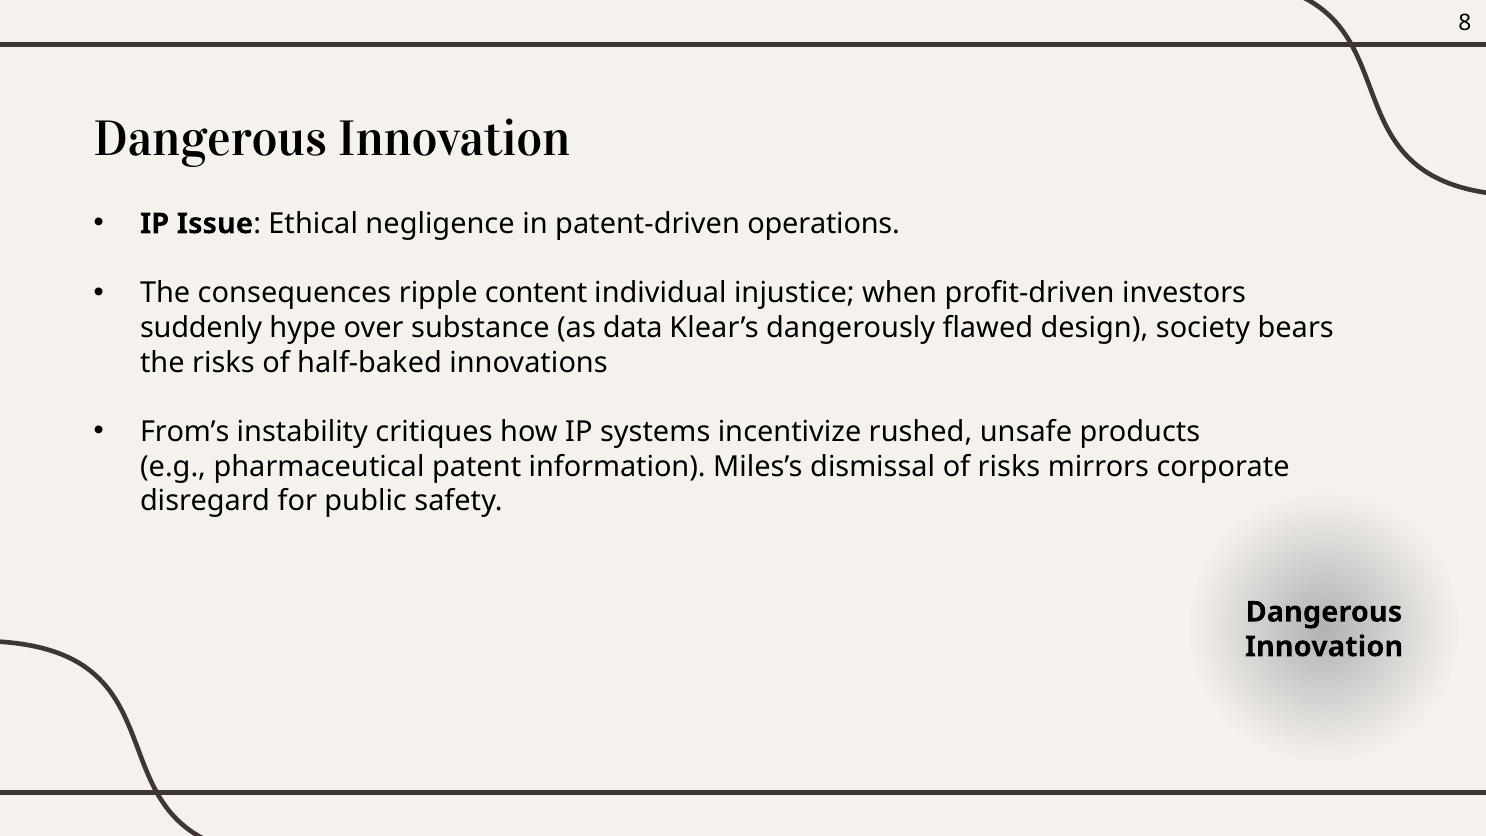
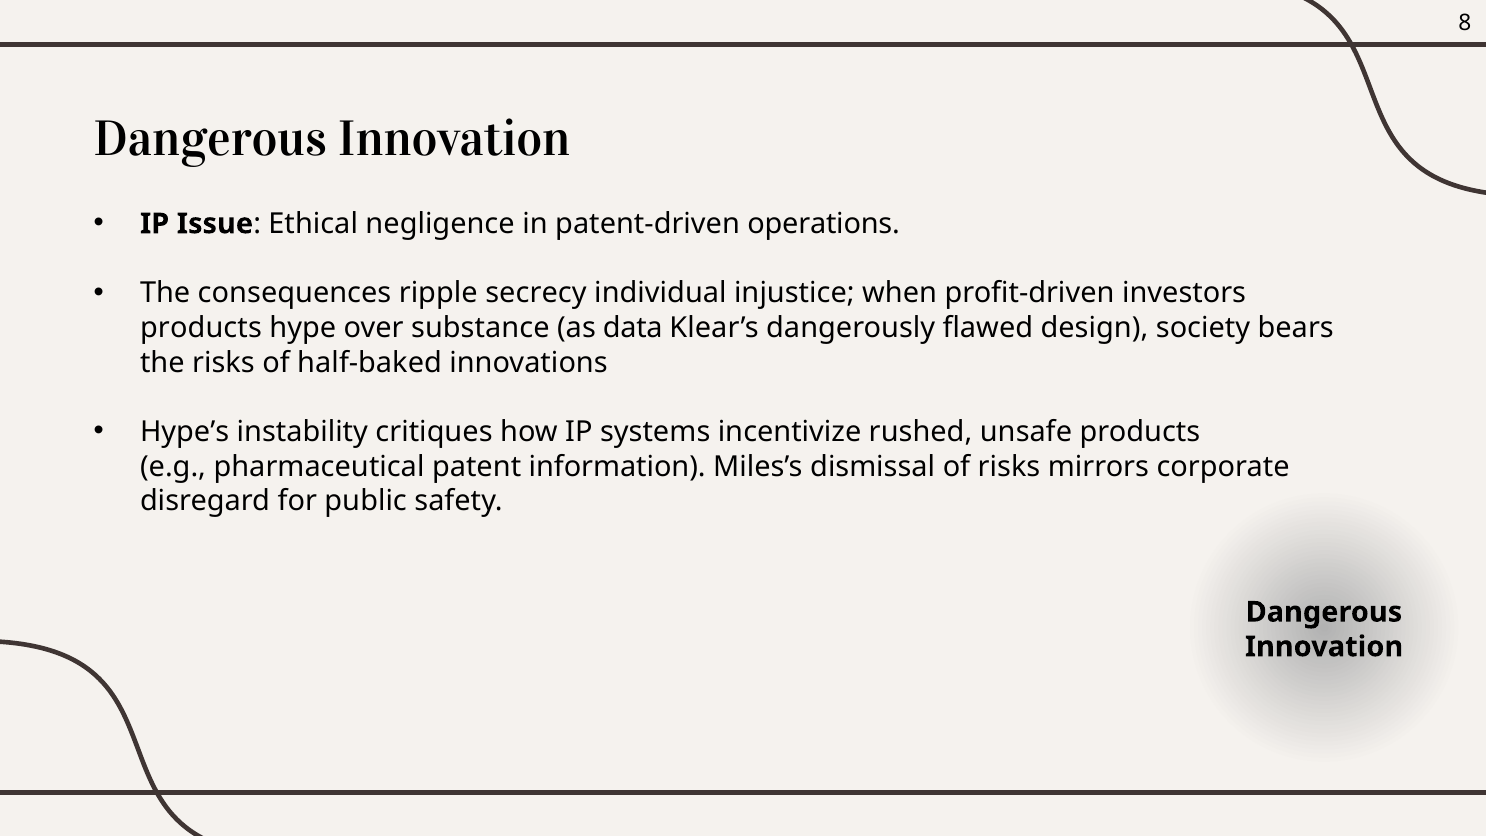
content: content -> secrecy
suddenly at (201, 328): suddenly -> products
From’s: From’s -> Hype’s
